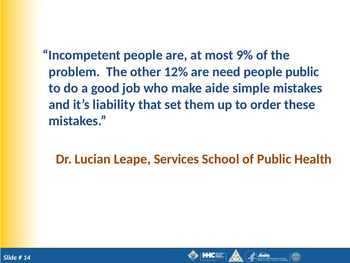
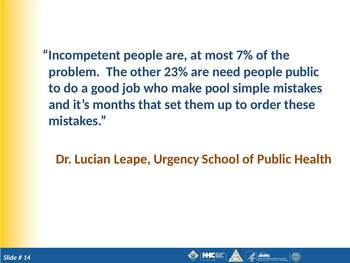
9%: 9% -> 7%
12%: 12% -> 23%
aide: aide -> pool
liability: liability -> months
Services: Services -> Urgency
